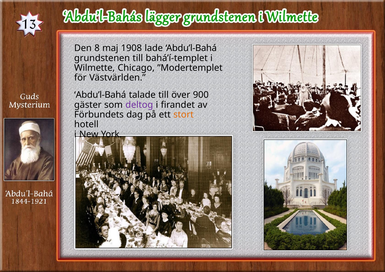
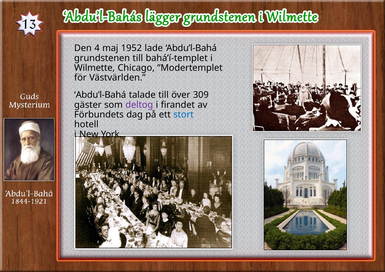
8: 8 -> 4
1908: 1908 -> 1952
900: 900 -> 309
stort colour: orange -> blue
